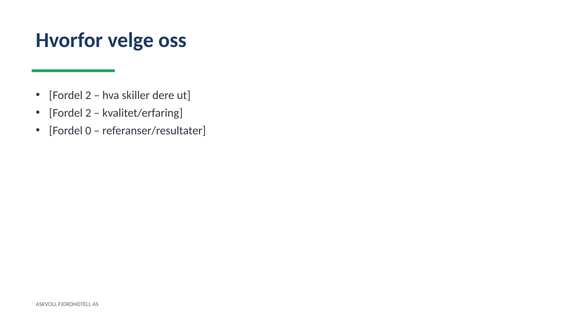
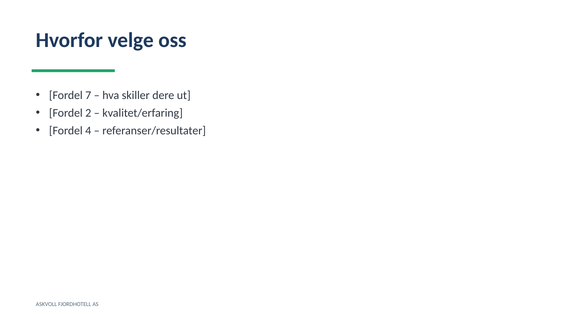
2 at (88, 95): 2 -> 7
0: 0 -> 4
